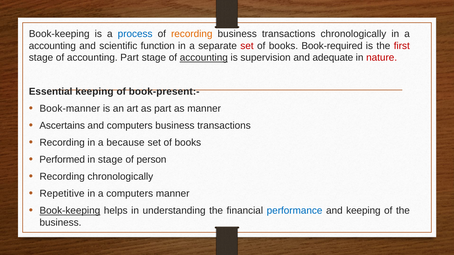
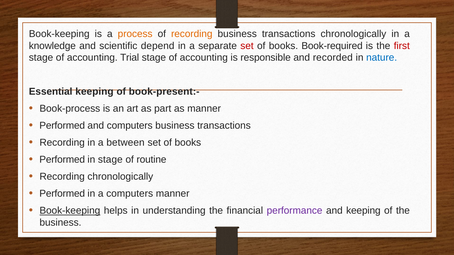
process colour: blue -> orange
accounting at (52, 46): accounting -> knowledge
function: function -> depend
accounting Part: Part -> Trial
accounting at (204, 58) underline: present -> none
supervision: supervision -> responsible
adequate: adequate -> recorded
nature colour: red -> blue
Book-manner: Book-manner -> Book-process
Ascertains at (62, 126): Ascertains -> Performed
because: because -> between
person: person -> routine
Repetitive at (62, 194): Repetitive -> Performed
performance colour: blue -> purple
